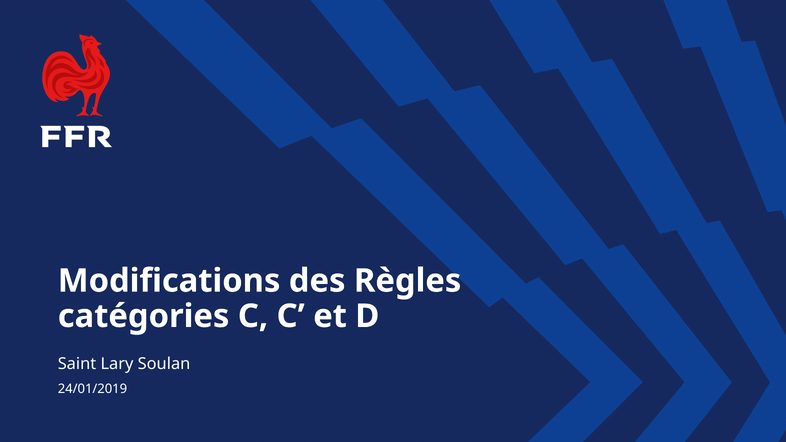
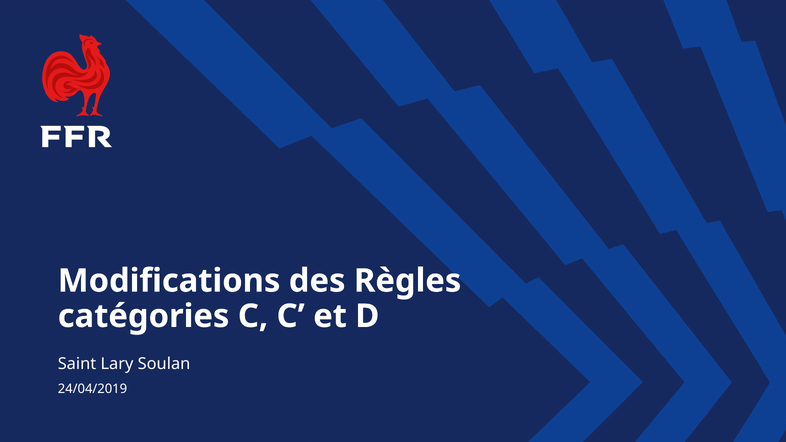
24/01/2019: 24/01/2019 -> 24/04/2019
